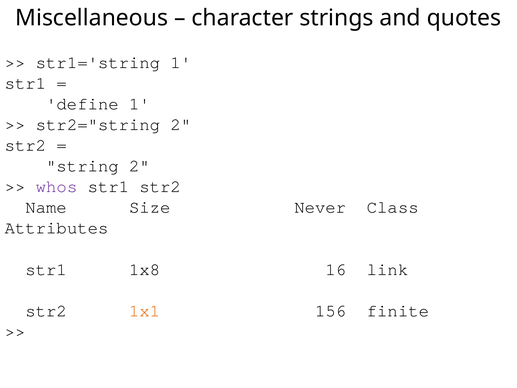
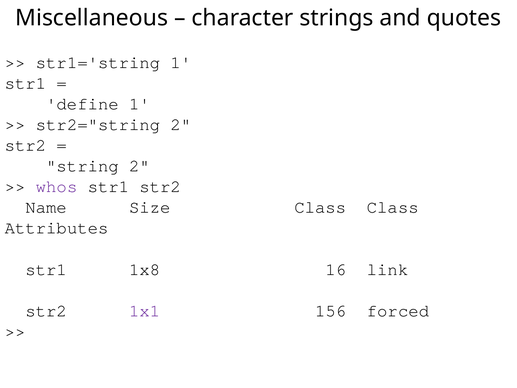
Size Never: Never -> Class
1x1 colour: orange -> purple
finite: finite -> forced
